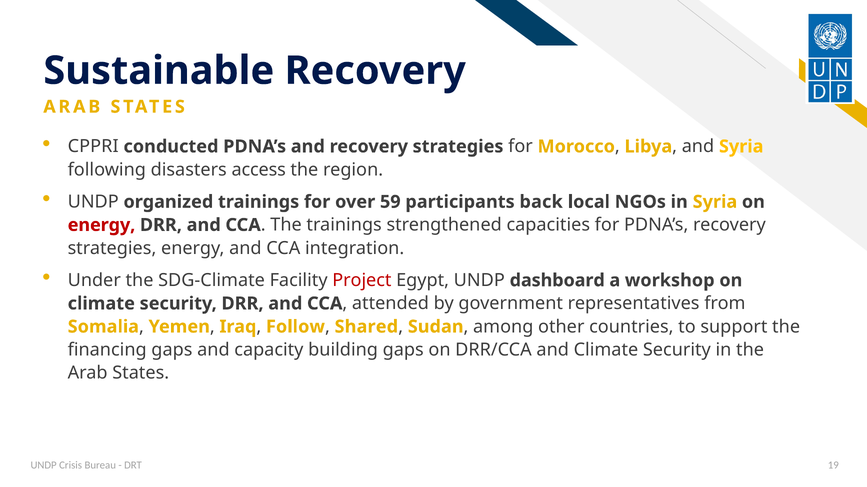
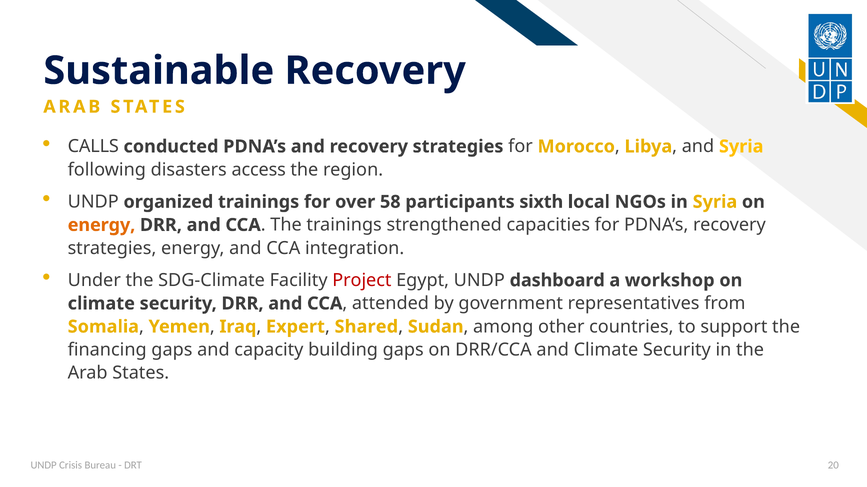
CPPRI: CPPRI -> CALLS
59: 59 -> 58
back: back -> sixth
energy at (101, 225) colour: red -> orange
Follow: Follow -> Expert
19: 19 -> 20
